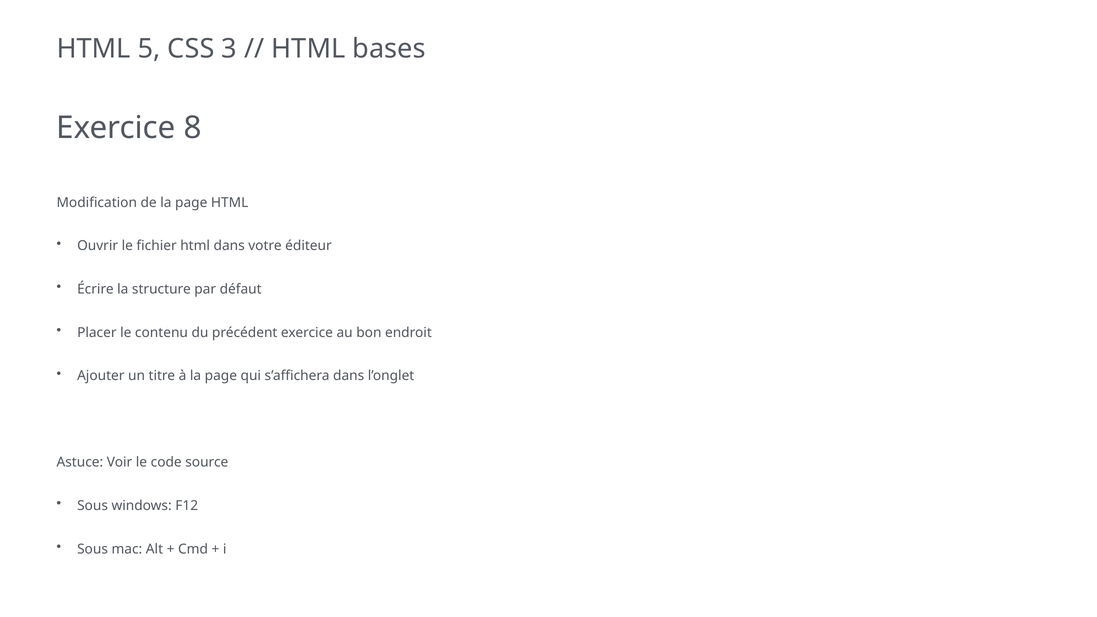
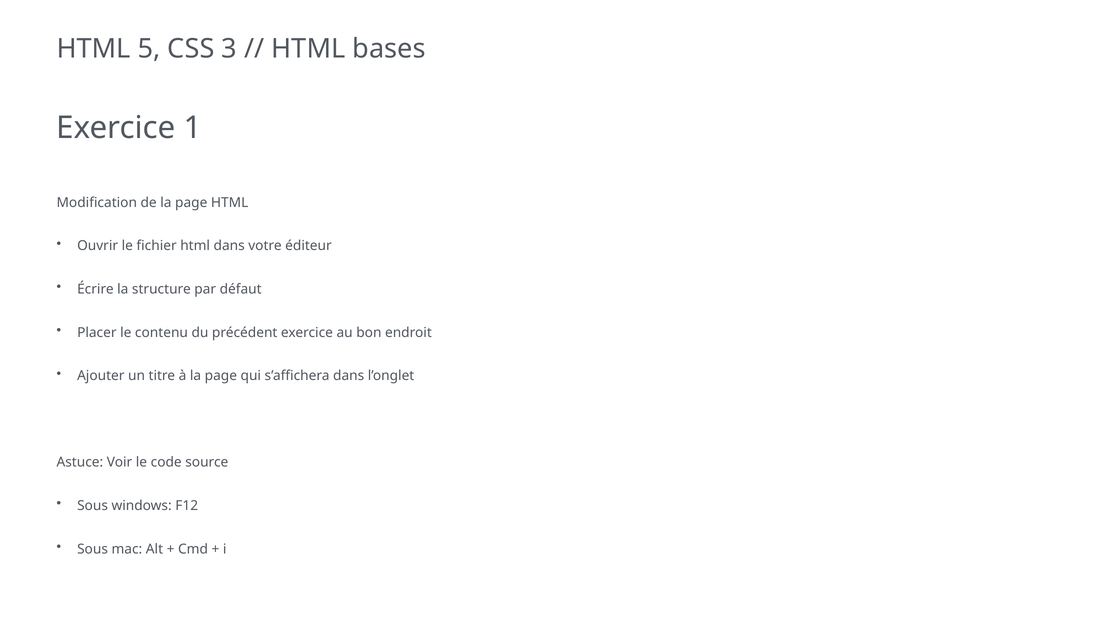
8: 8 -> 1
